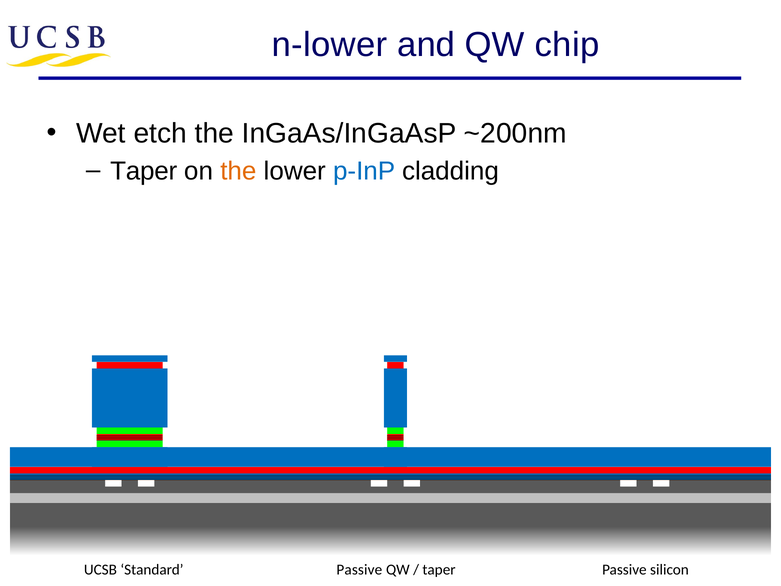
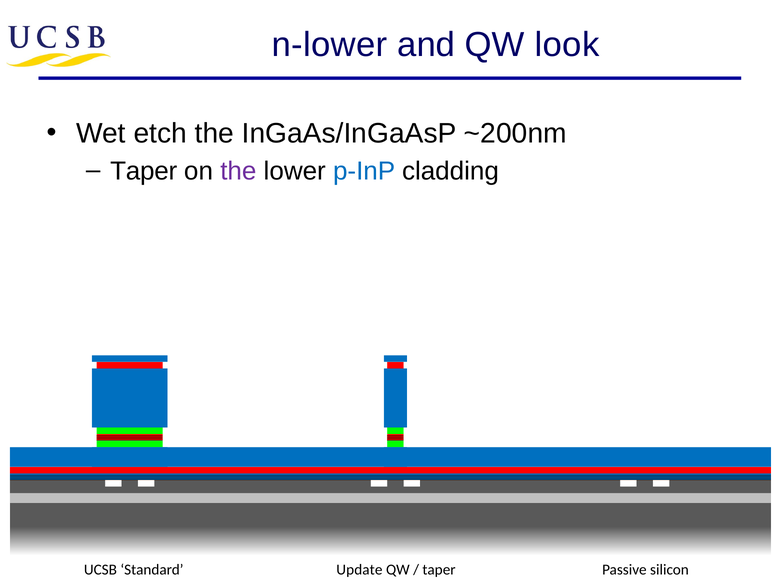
chip: chip -> look
the at (238, 171) colour: orange -> purple
Standard Passive: Passive -> Update
